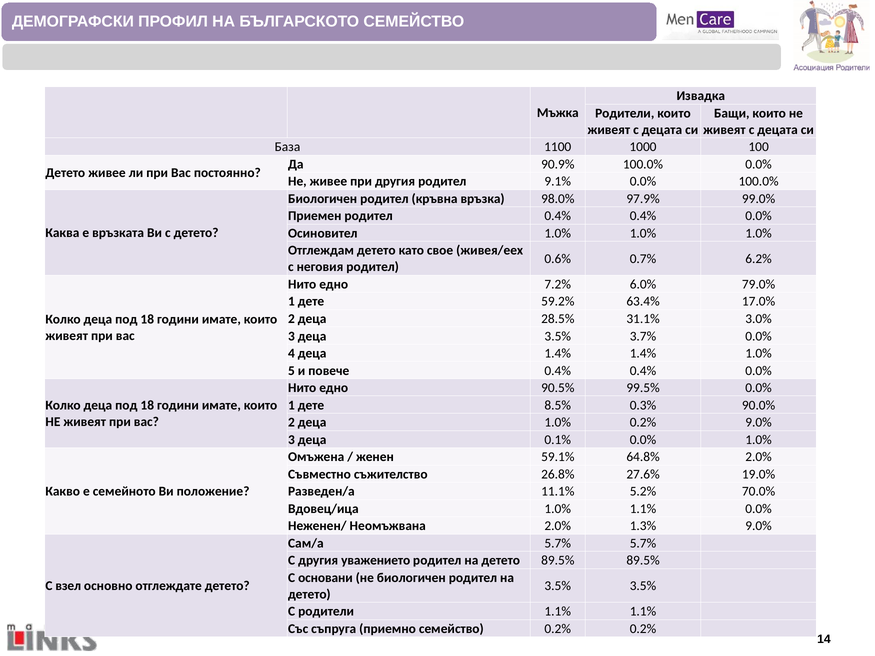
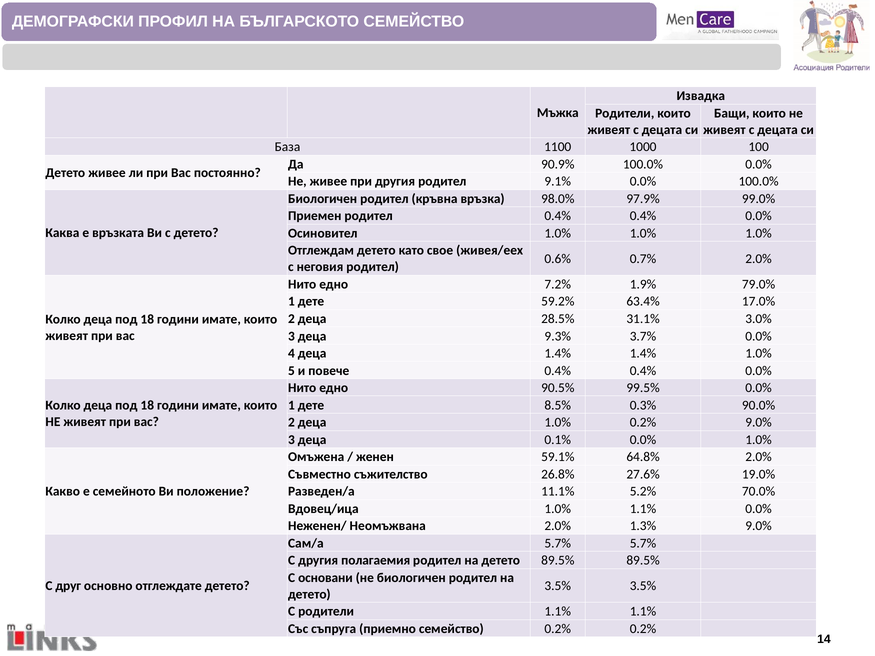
0.7% 6.2%: 6.2% -> 2.0%
6.0%: 6.0% -> 1.9%
деца 3.5%: 3.5% -> 9.3%
уважението: уважението -> полагаемия
взел: взел -> друг
